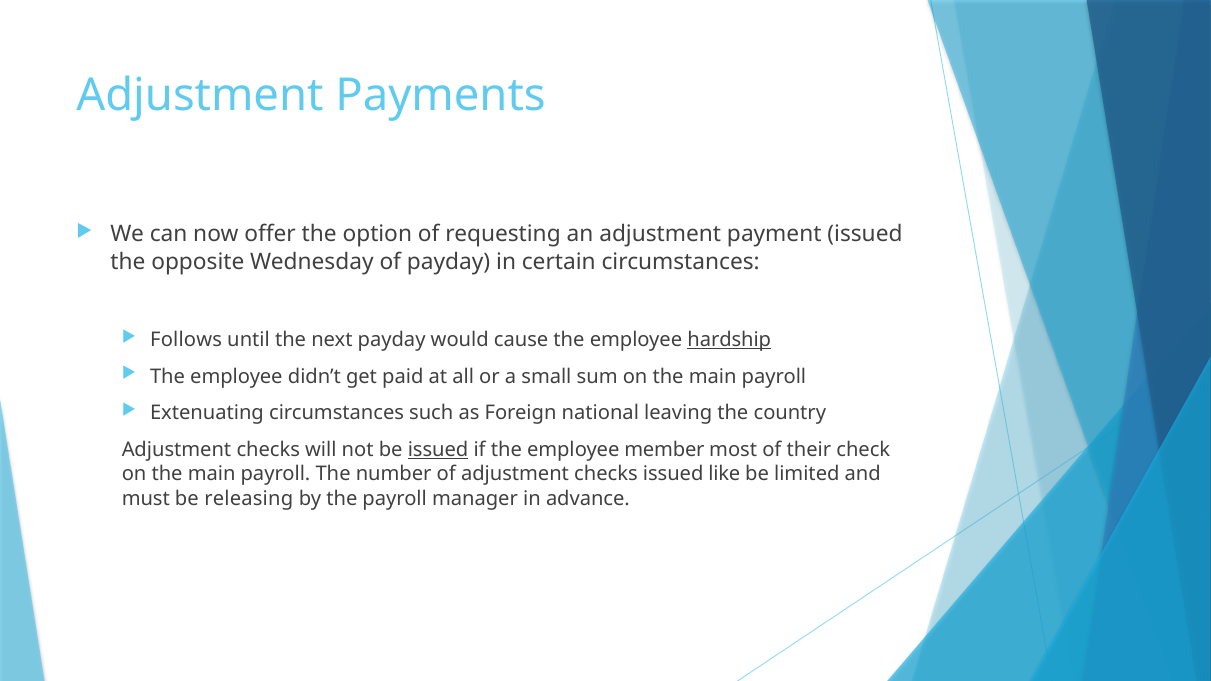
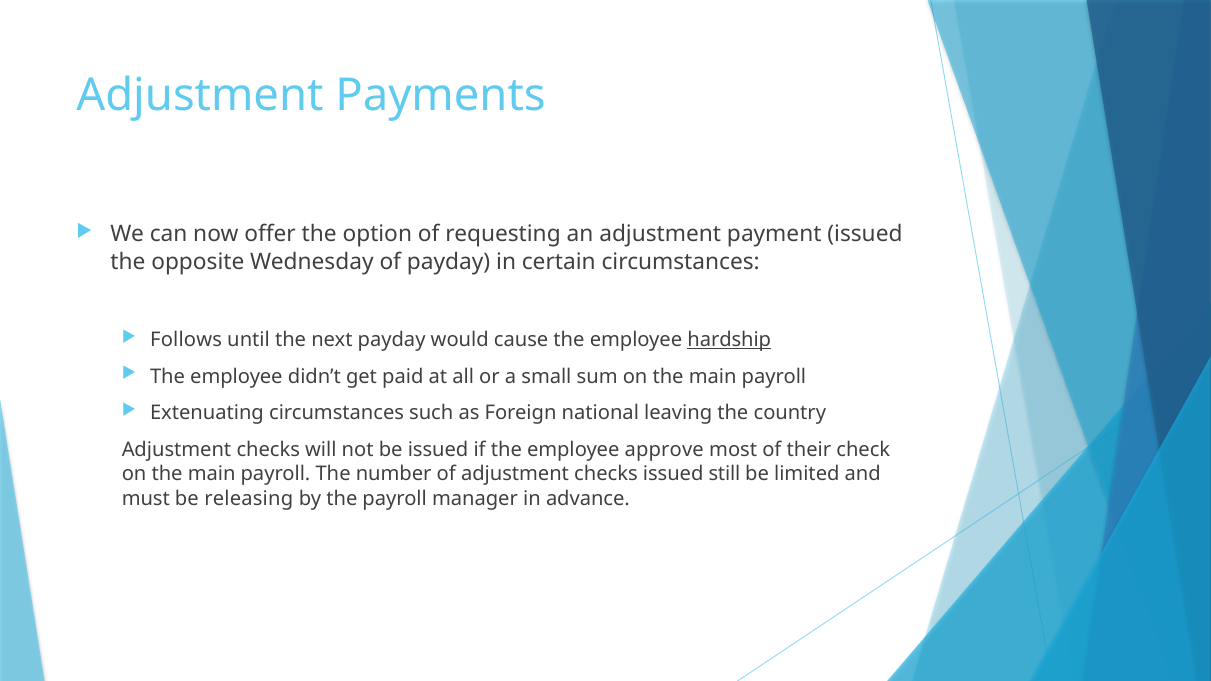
issued at (438, 450) underline: present -> none
member: member -> approve
like: like -> still
